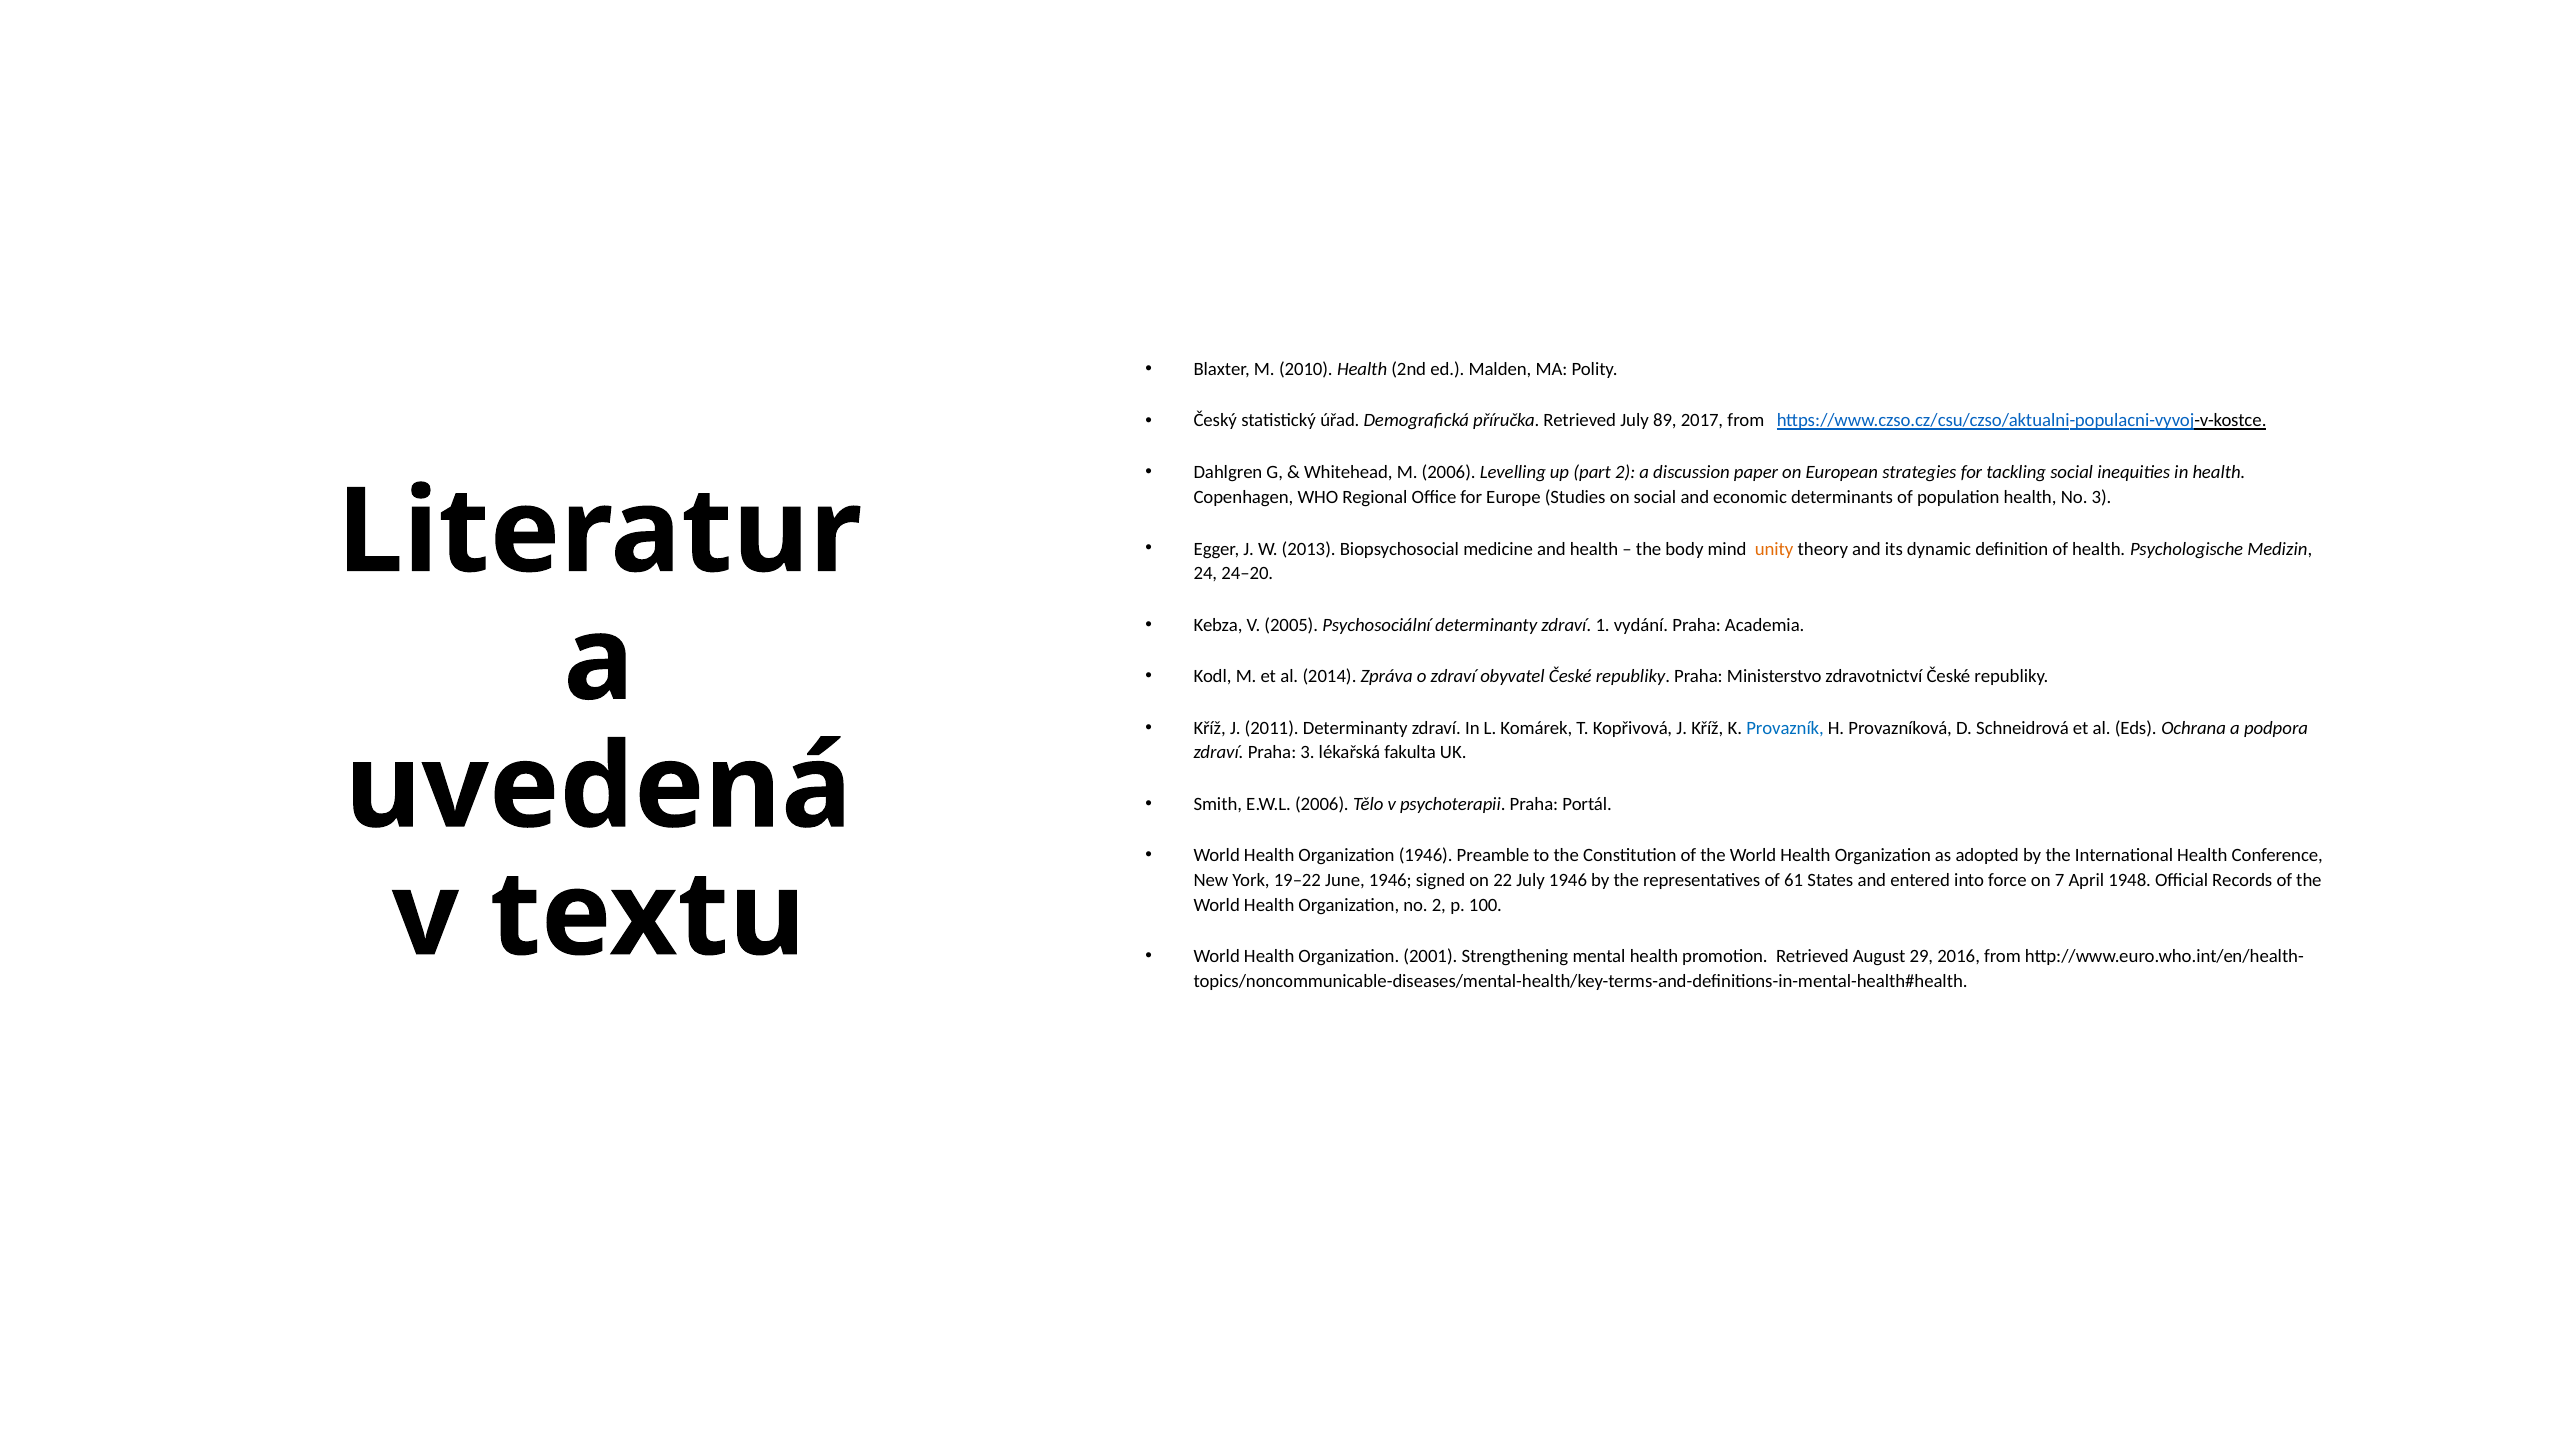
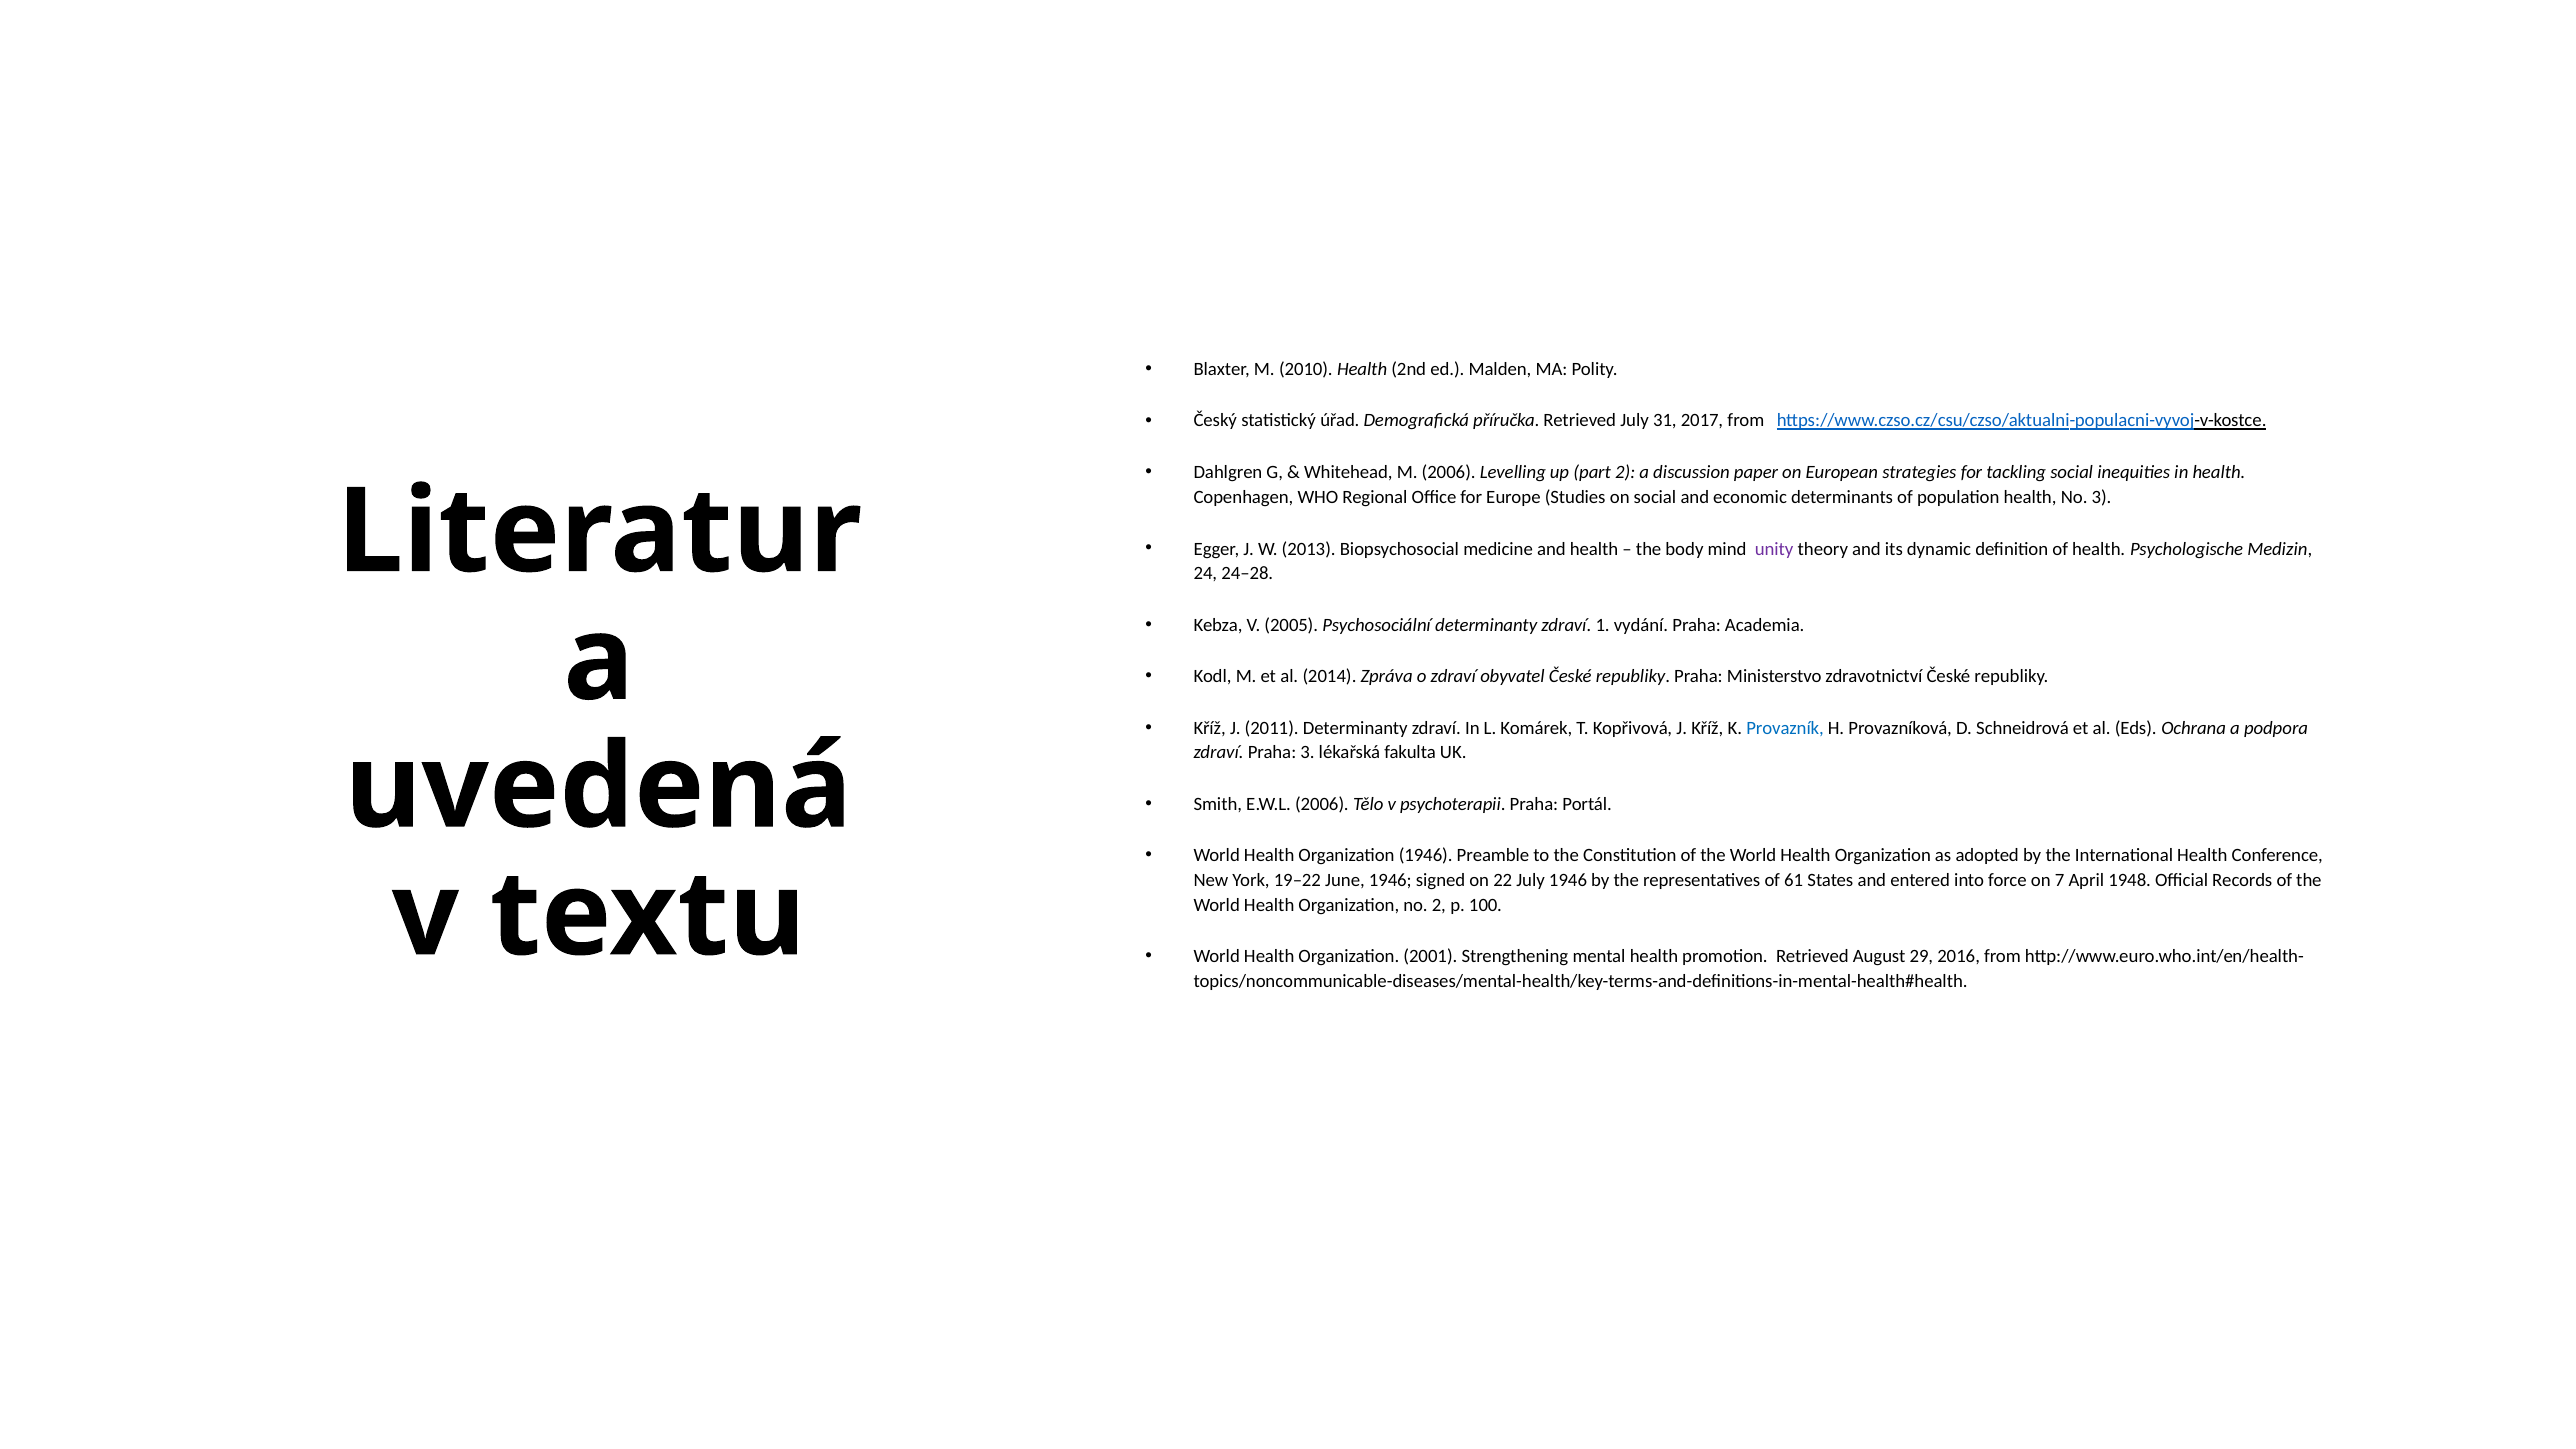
89: 89 -> 31
unity colour: orange -> purple
24–20: 24–20 -> 24–28
